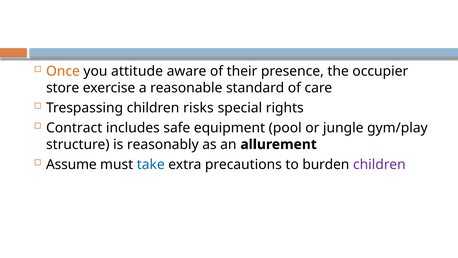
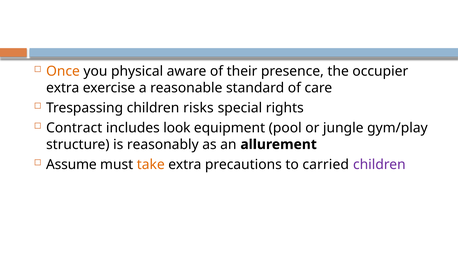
attitude: attitude -> physical
store at (63, 88): store -> extra
safe: safe -> look
take colour: blue -> orange
burden: burden -> carried
